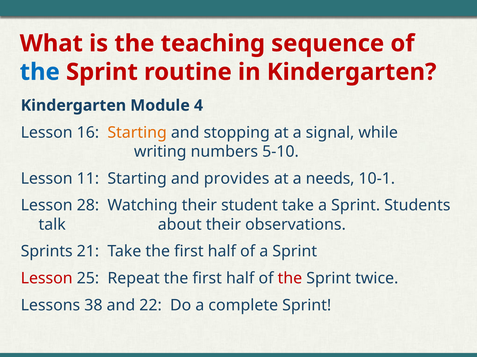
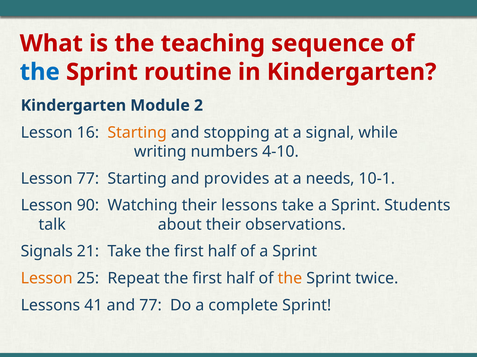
4: 4 -> 2
5-10: 5-10 -> 4-10
Lesson 11: 11 -> 77
28: 28 -> 90
their student: student -> lessons
Sprints: Sprints -> Signals
Lesson at (47, 279) colour: red -> orange
the at (290, 279) colour: red -> orange
38: 38 -> 41
and 22: 22 -> 77
